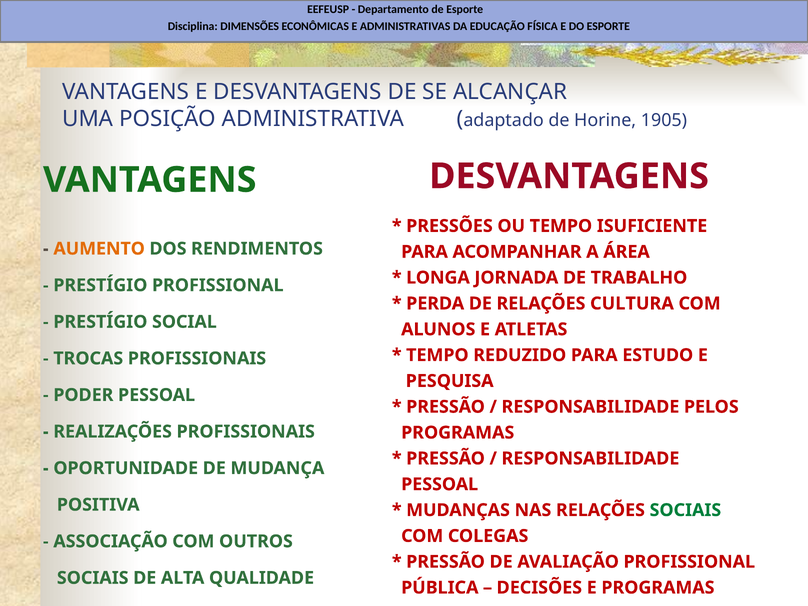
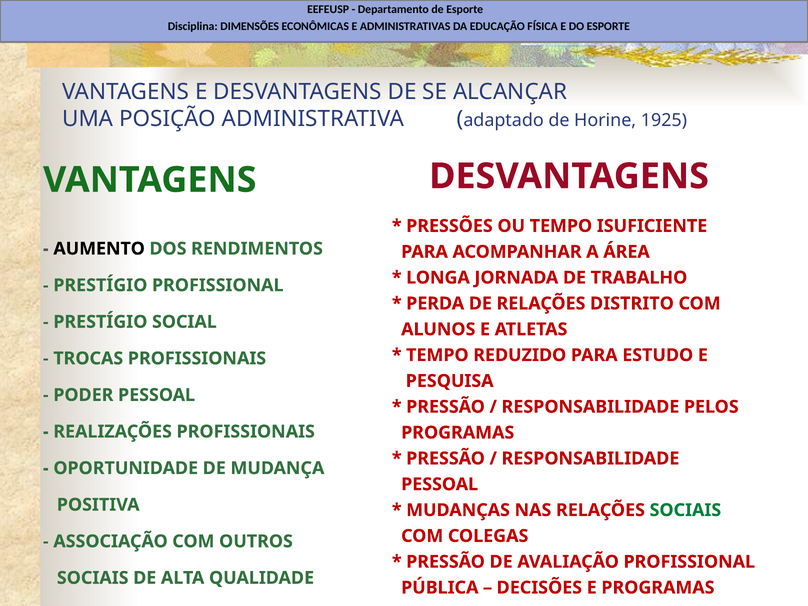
1905: 1905 -> 1925
AUMENTO colour: orange -> black
CULTURA: CULTURA -> DISTRITO
